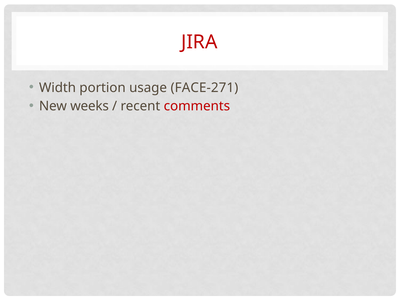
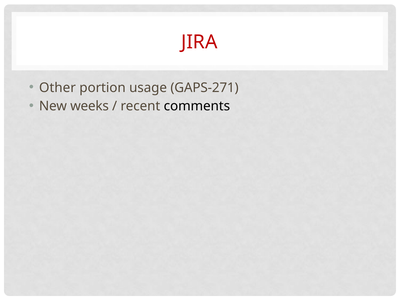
Width: Width -> Other
FACE-271: FACE-271 -> GAPS-271
comments colour: red -> black
